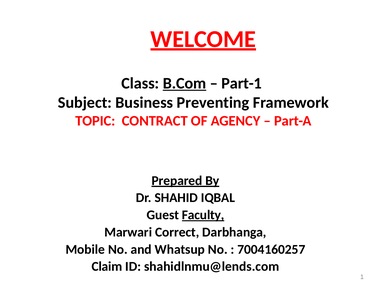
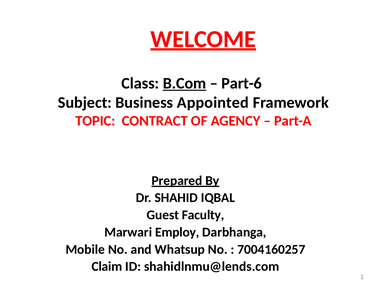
Part-1: Part-1 -> Part-6
Preventing: Preventing -> Appointed
Faculty underline: present -> none
Correct: Correct -> Employ
